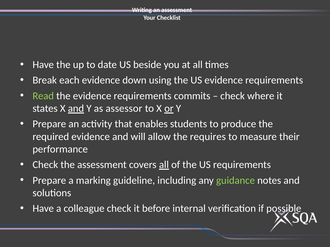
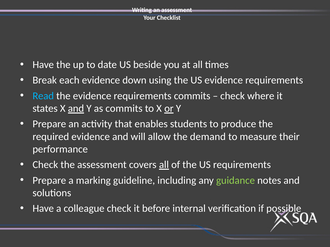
Read colour: light green -> light blue
as assessor: assessor -> commits
requires: requires -> demand
